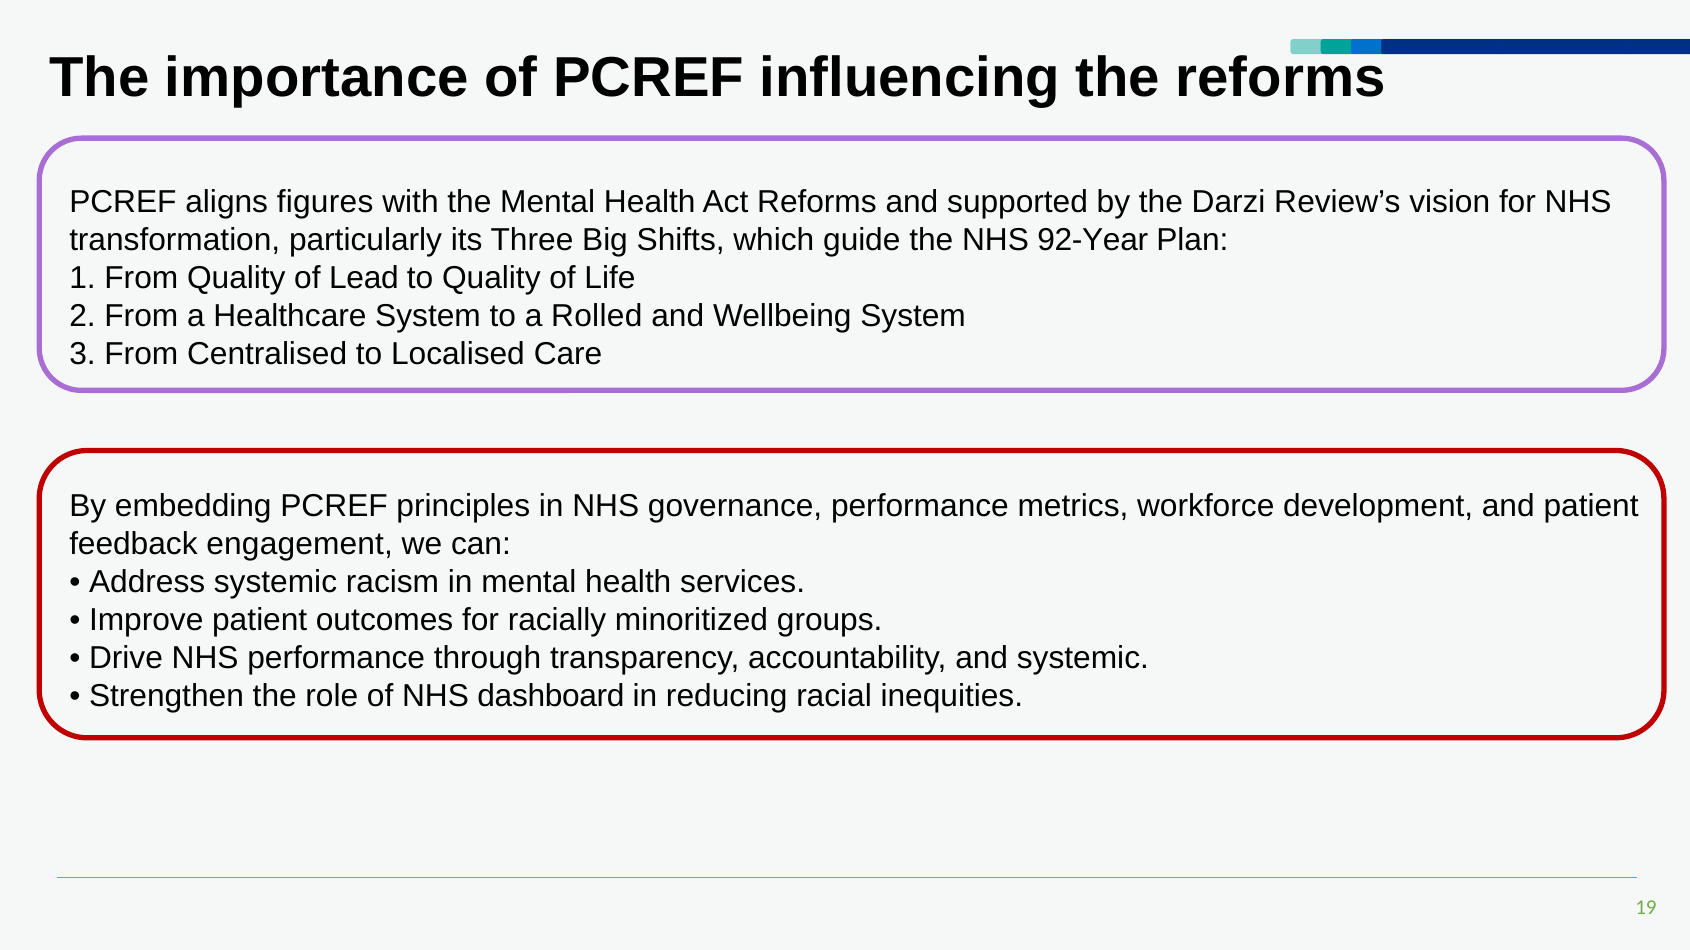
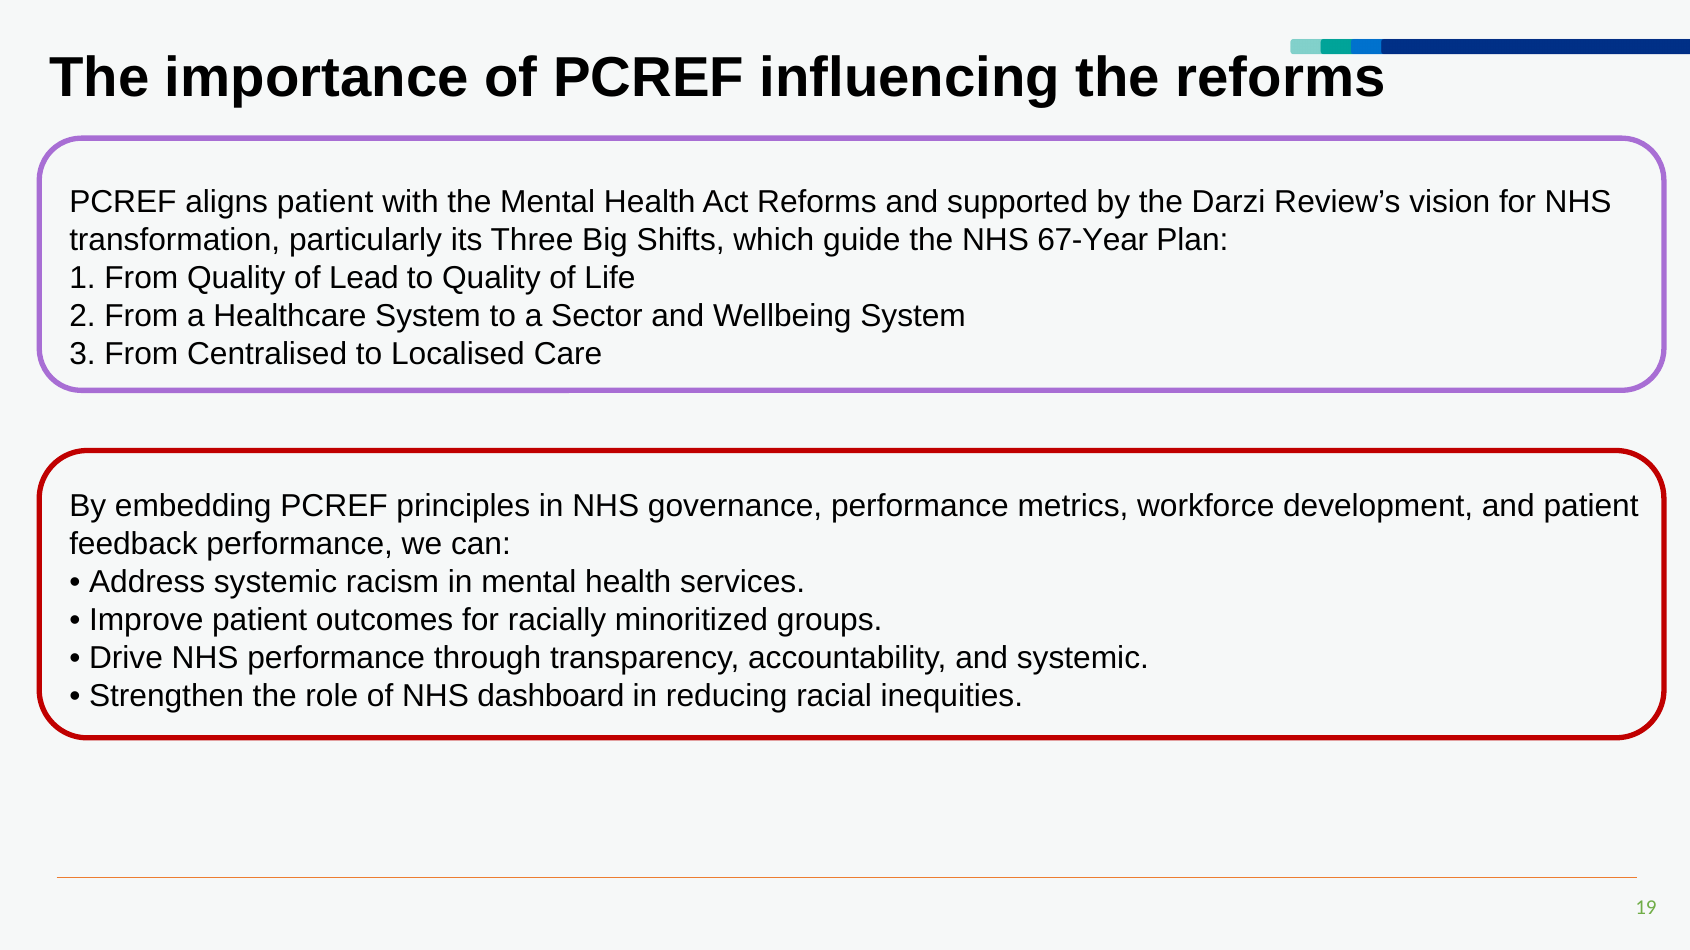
aligns figures: figures -> patient
92-Year: 92-Year -> 67-Year
Rolled: Rolled -> Sector
feedback engagement: engagement -> performance
